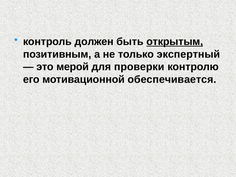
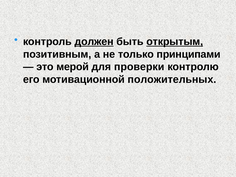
должен underline: none -> present
экспертный: экспертный -> принципами
обеспечивается: обеспечивается -> положительных
